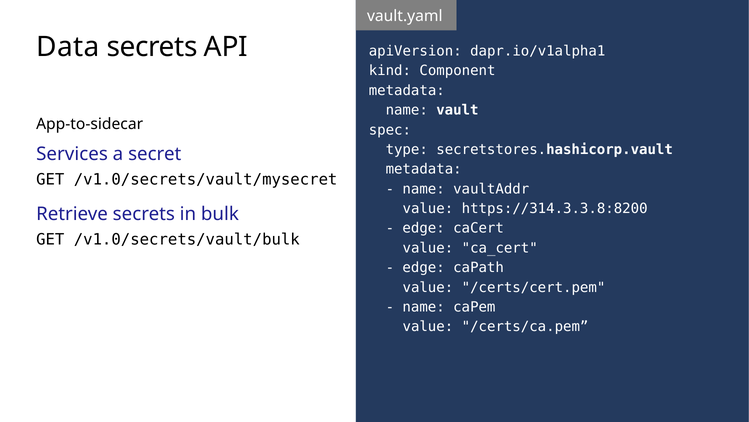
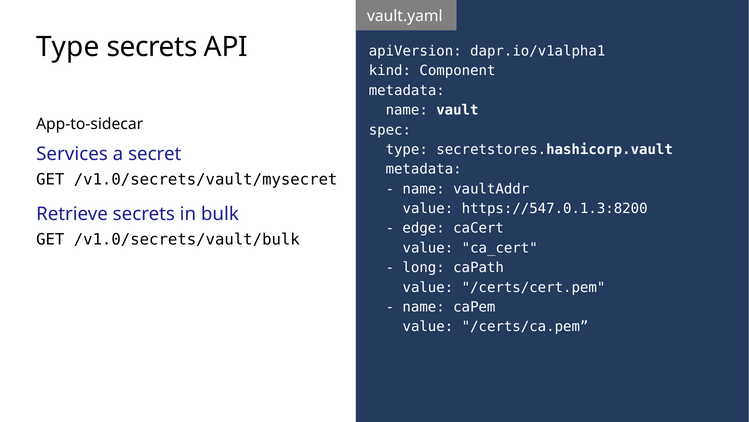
Data at (68, 47): Data -> Type
https://314.3.3.8:8200: https://314.3.3.8:8200 -> https://547.0.1.3:8200
edge at (424, 267): edge -> long
